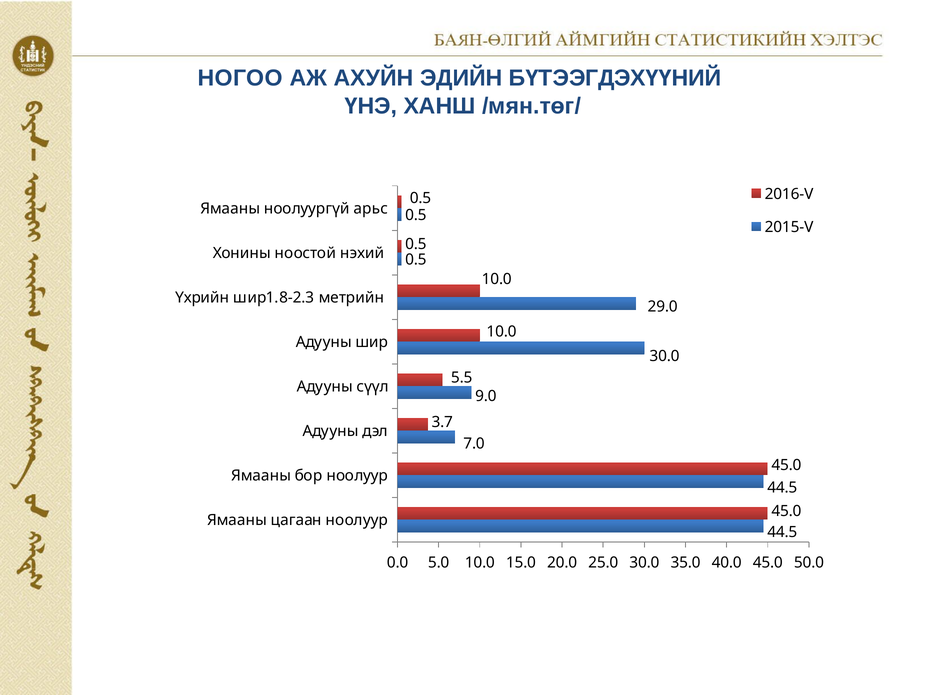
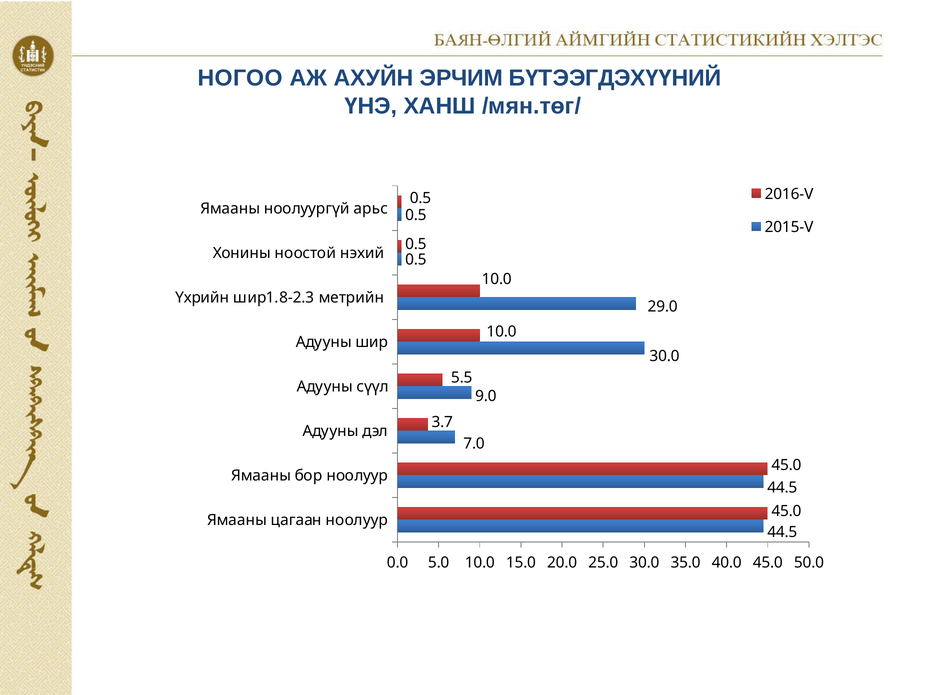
ЭДИЙН: ЭДИЙН -> ЭРЧИМ
